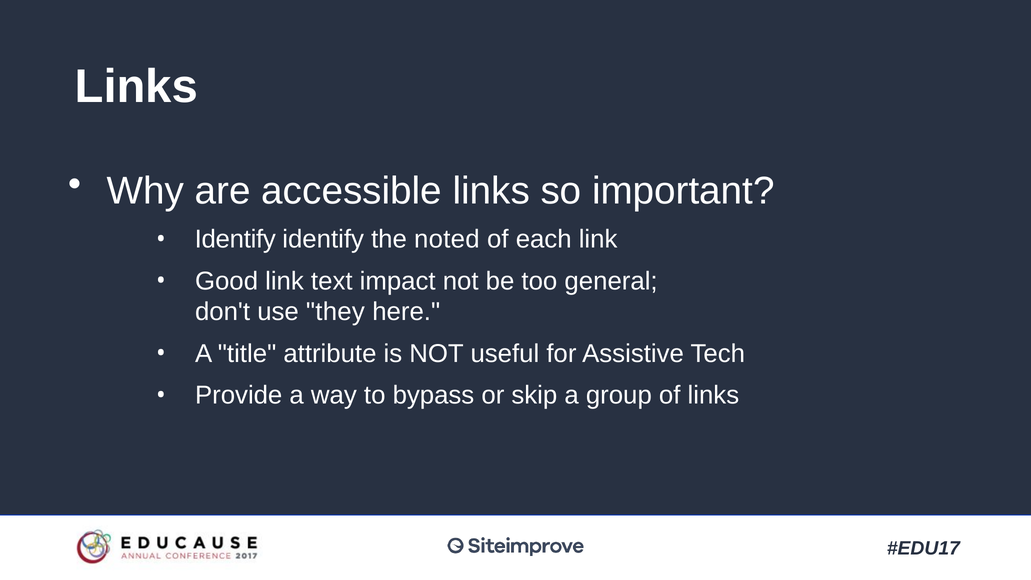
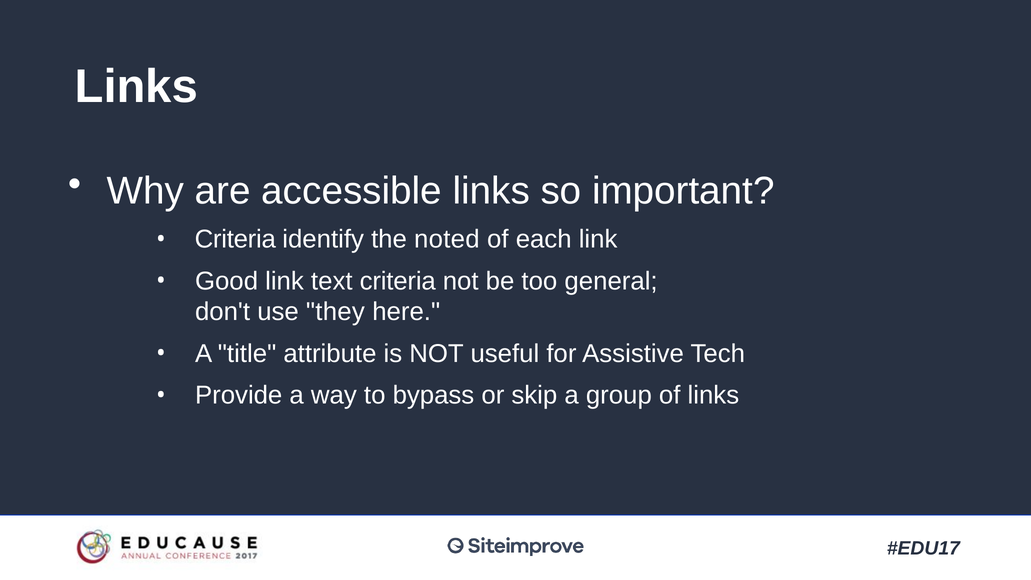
Identify at (235, 239): Identify -> Criteria
text impact: impact -> criteria
